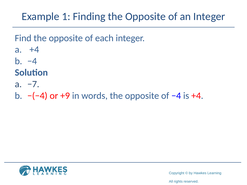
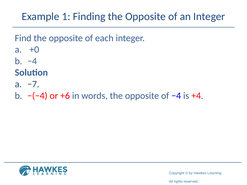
a +4: +4 -> +0
+9: +9 -> +6
